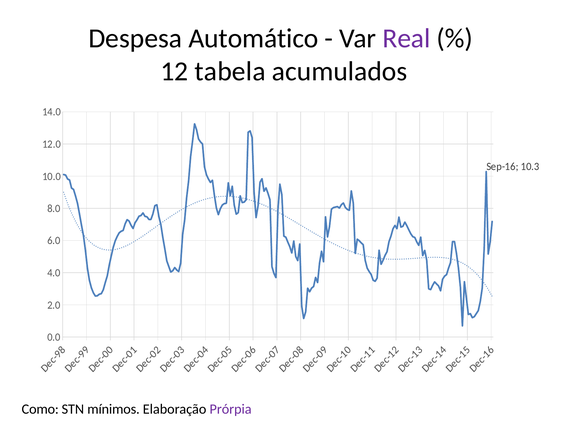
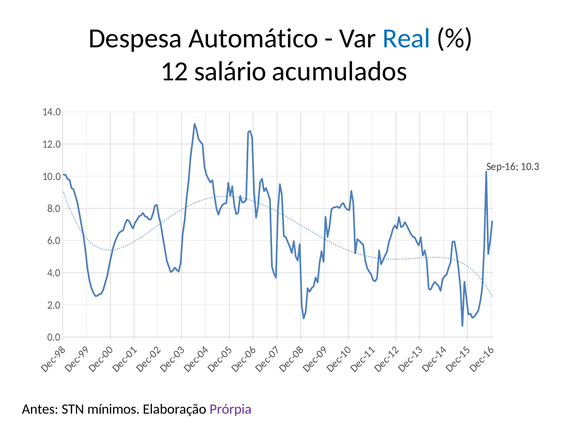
Real colour: purple -> blue
tabela: tabela -> salário
Como: Como -> Antes
